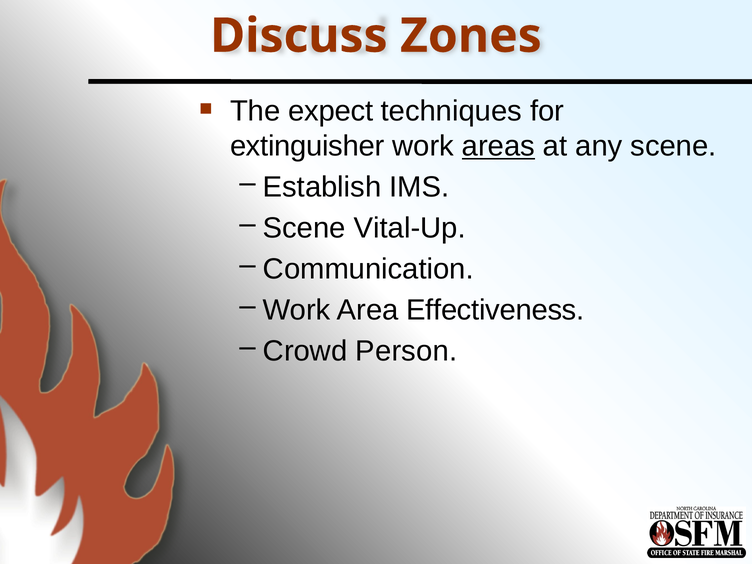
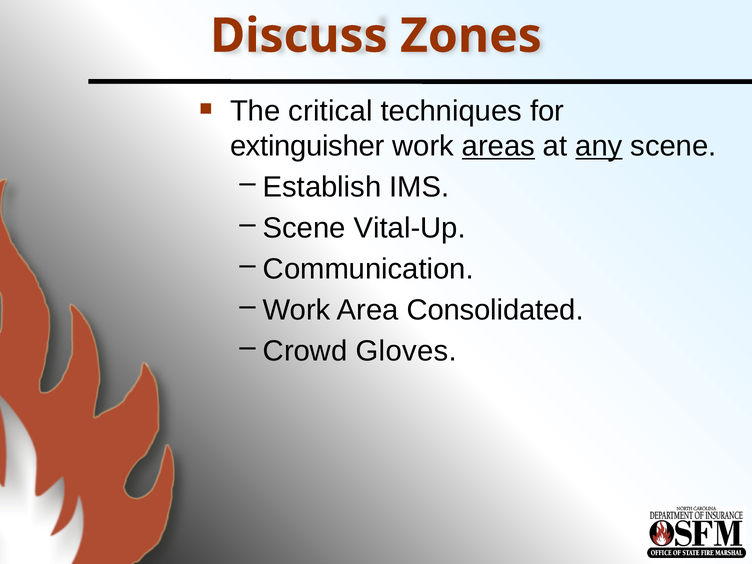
expect: expect -> critical
any underline: none -> present
Effectiveness: Effectiveness -> Consolidated
Person: Person -> Gloves
